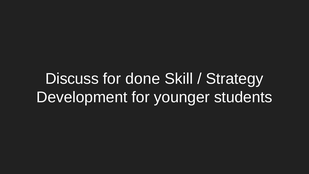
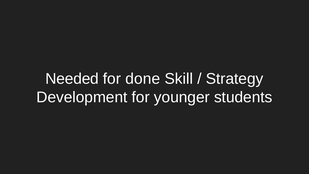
Discuss: Discuss -> Needed
